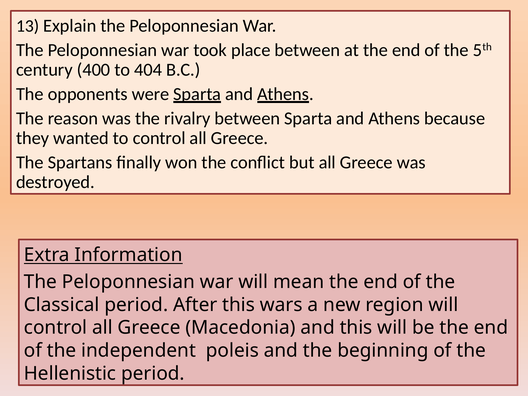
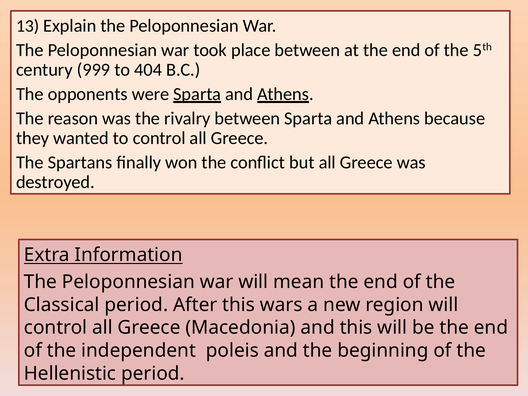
400: 400 -> 999
